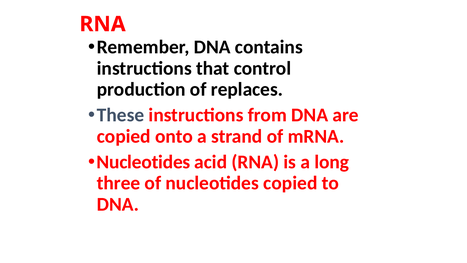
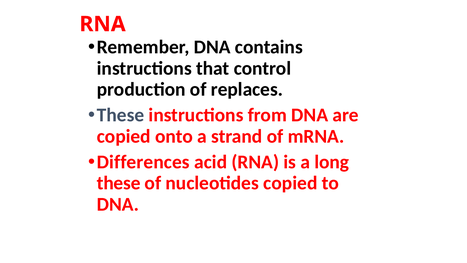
Nucleotides at (143, 162): Nucleotides -> Differences
three at (119, 183): three -> these
